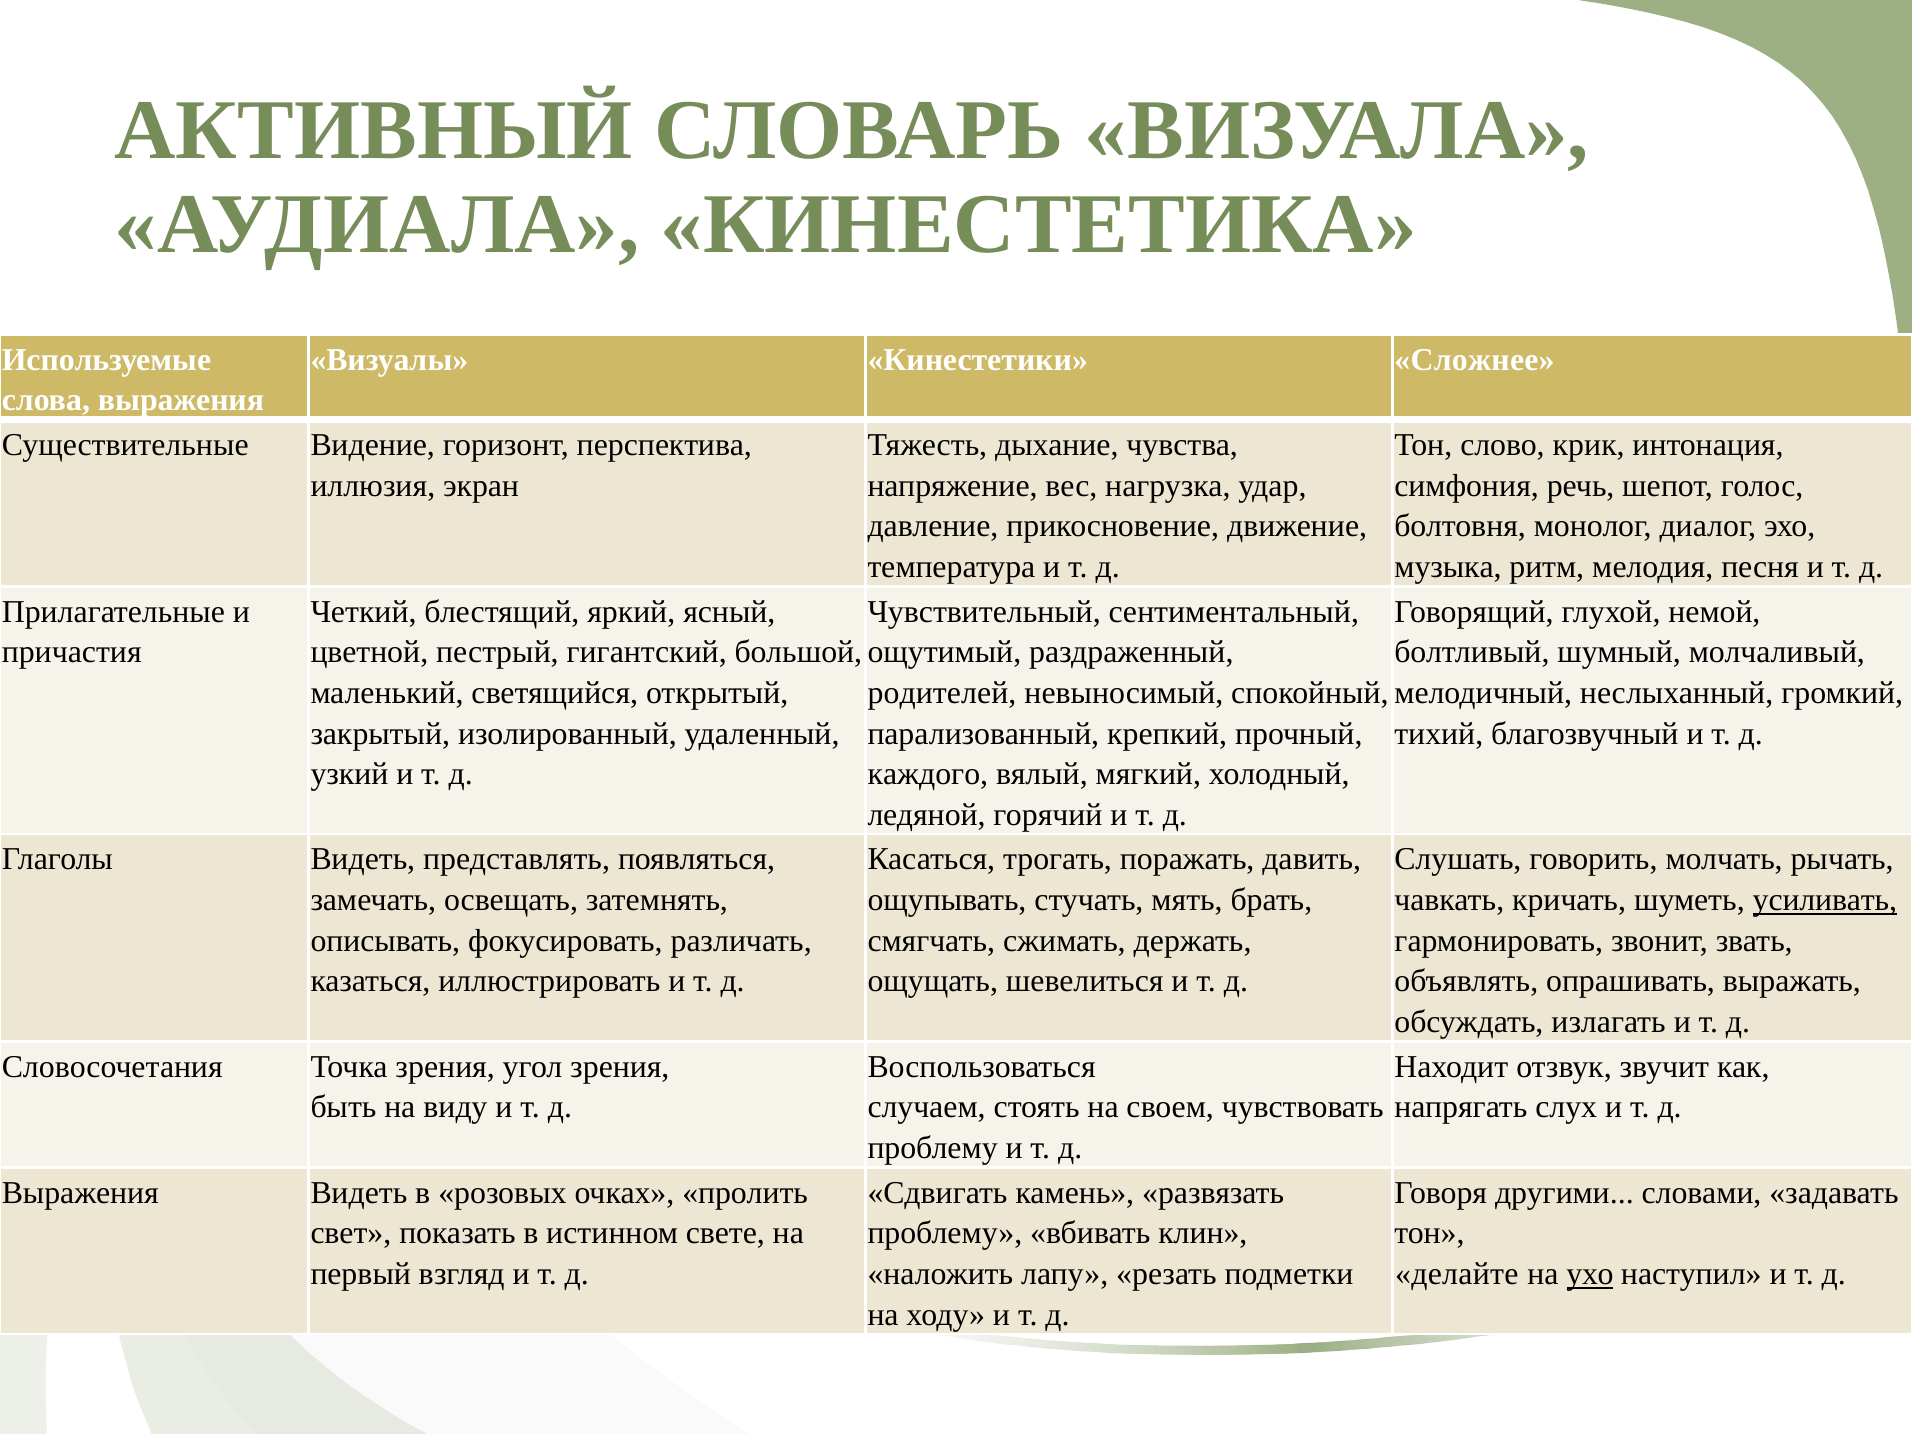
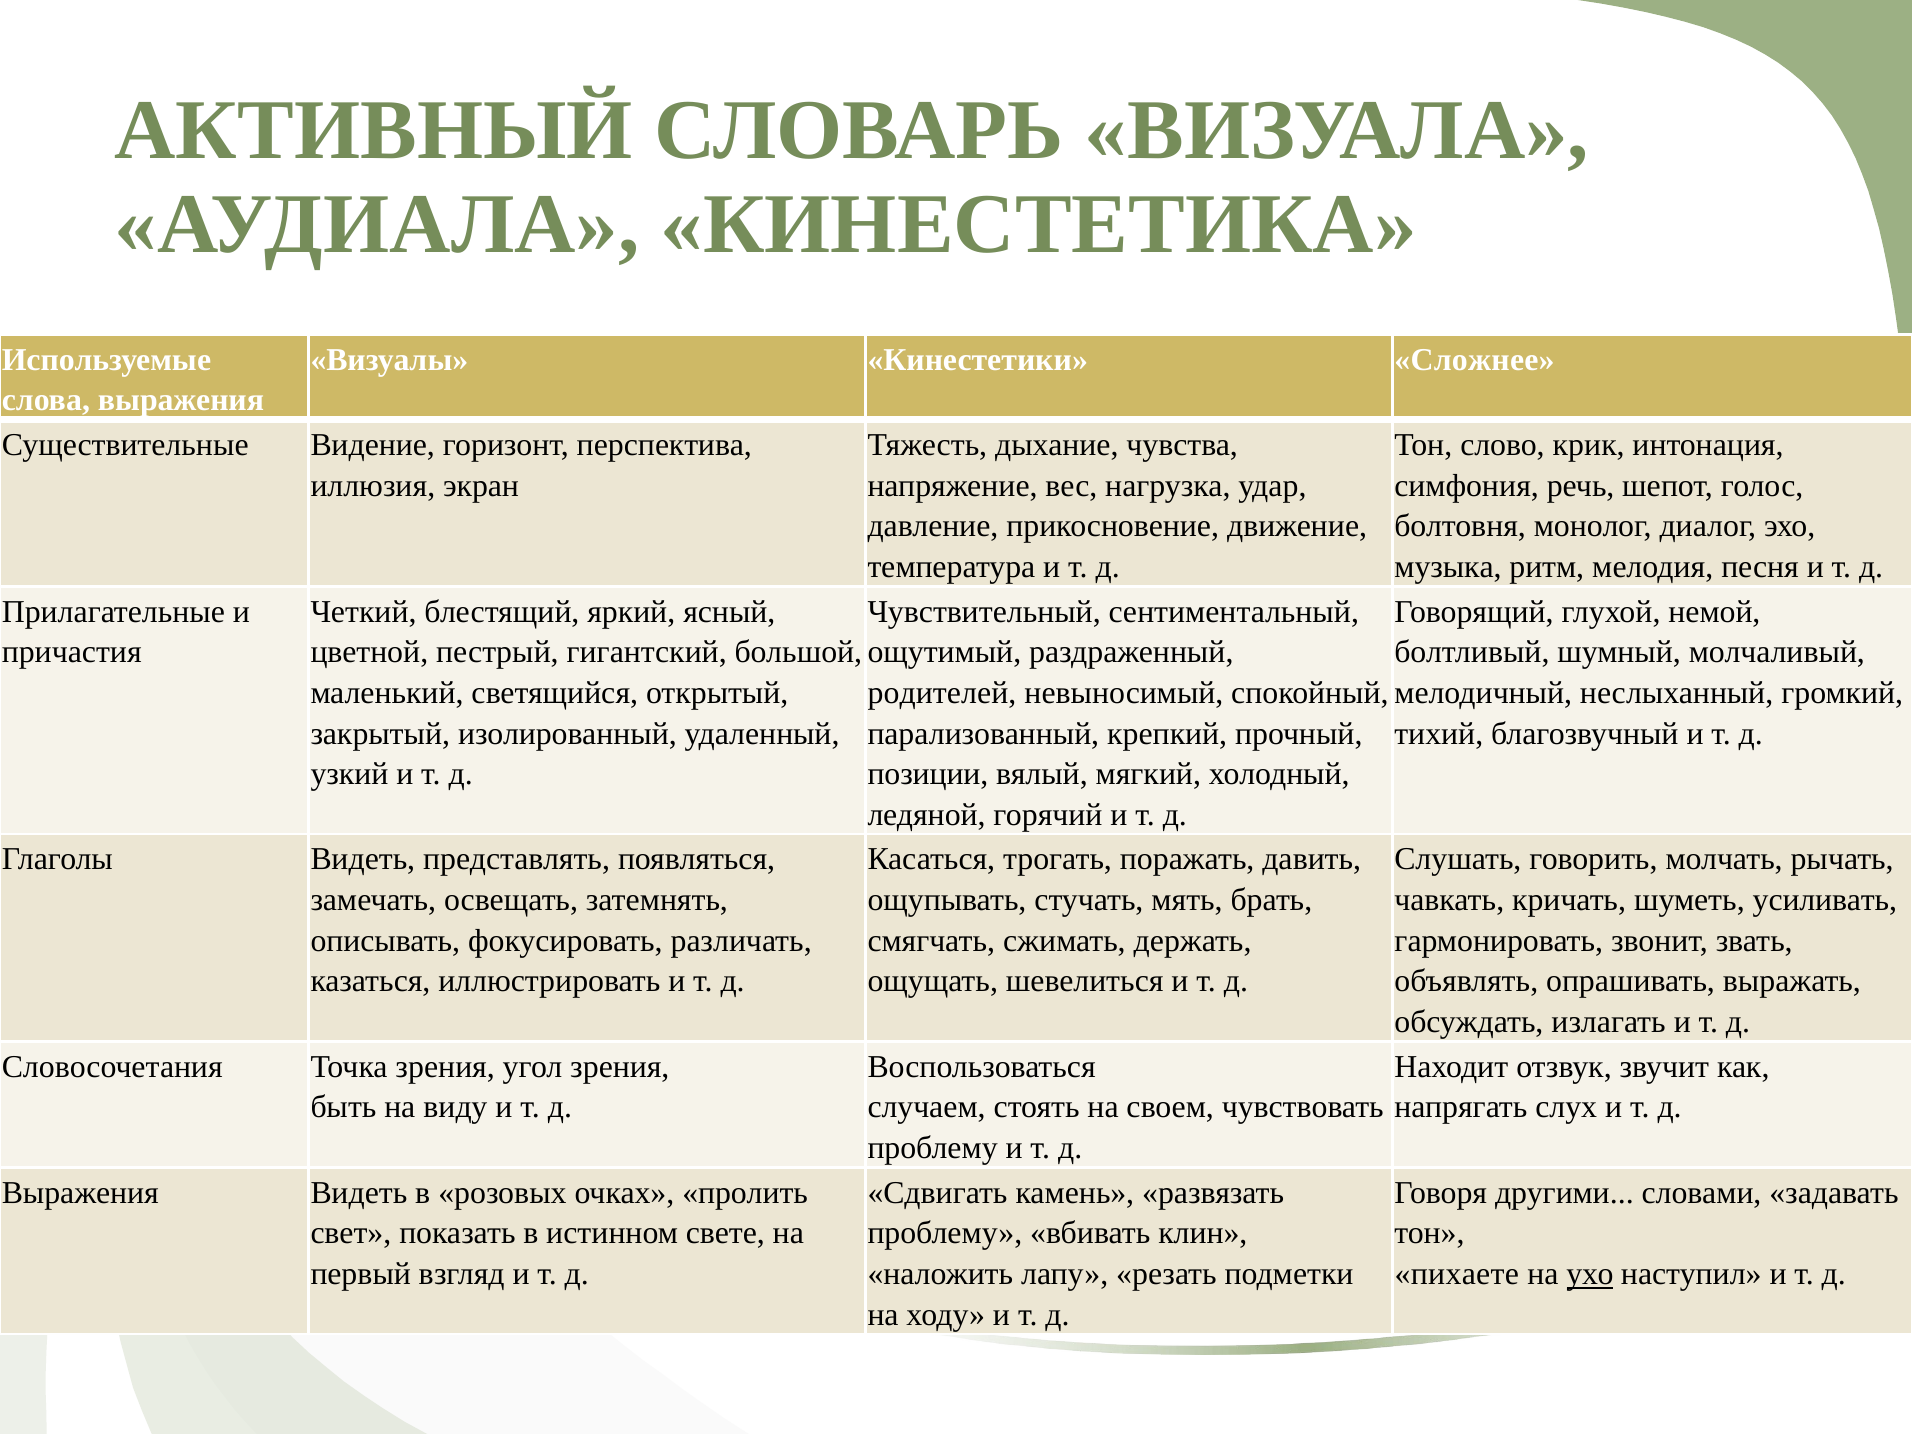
каждого: каждого -> позиции
усиливать underline: present -> none
делайте: делайте -> пихаете
